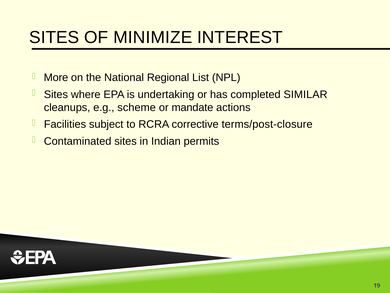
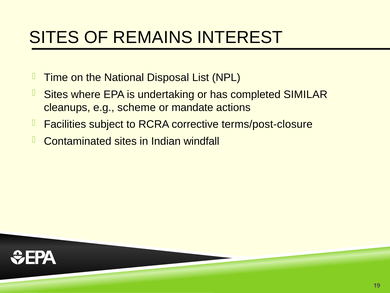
MINIMIZE: MINIMIZE -> REMAINS
More: More -> Time
Regional: Regional -> Disposal
permits: permits -> windfall
